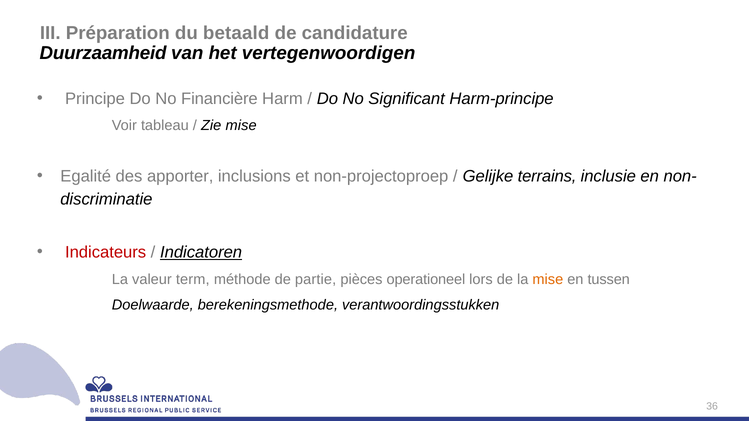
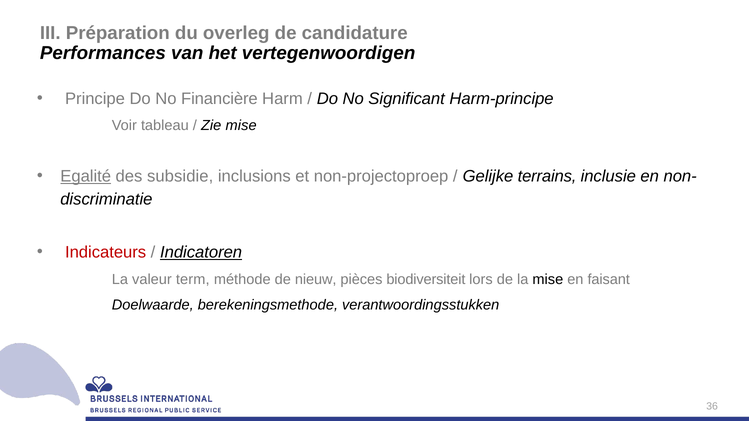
betaald: betaald -> overleg
Duurzaamheid: Duurzaamheid -> Performances
Egalité underline: none -> present
apporter: apporter -> subsidie
partie: partie -> nieuw
operationeel: operationeel -> biodiversiteit
mise at (548, 280) colour: orange -> black
tussen: tussen -> faisant
